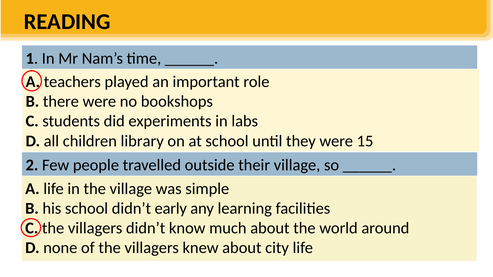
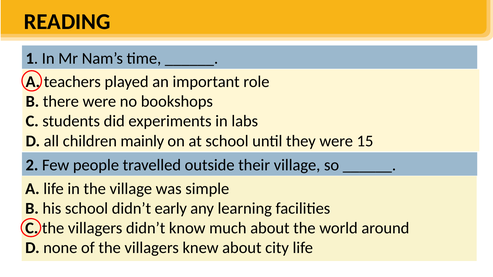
library: library -> mainly
